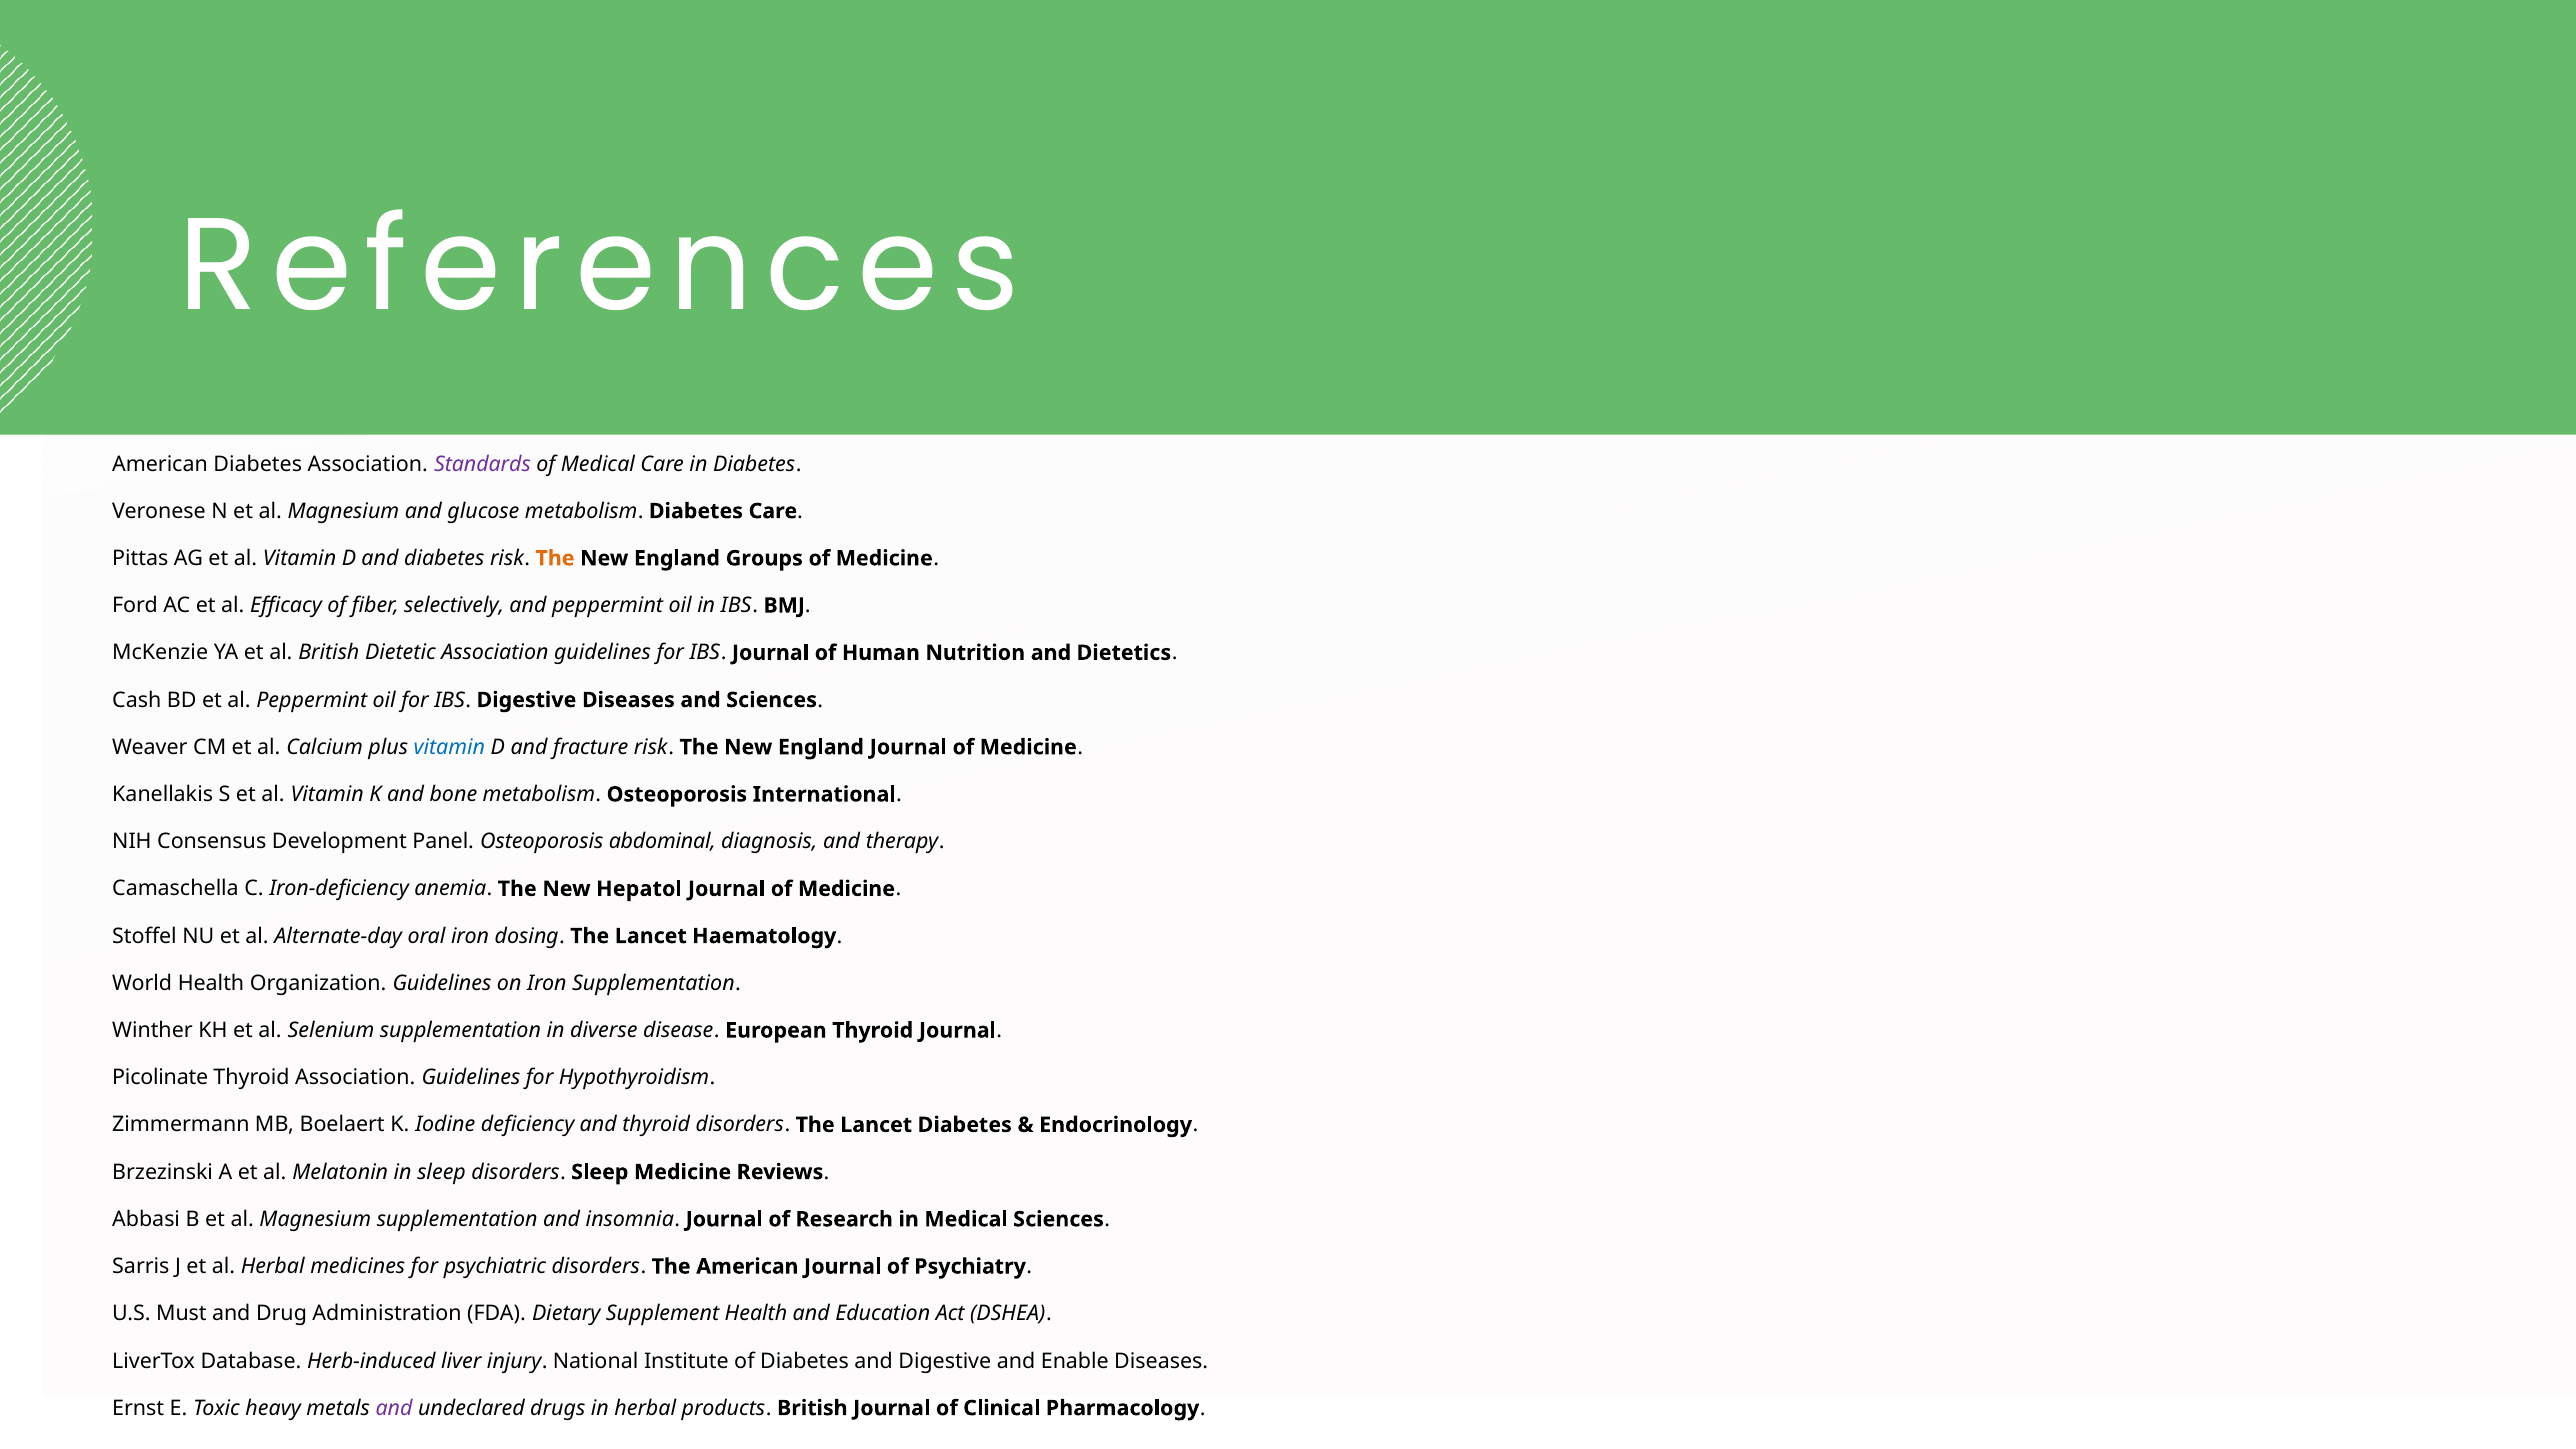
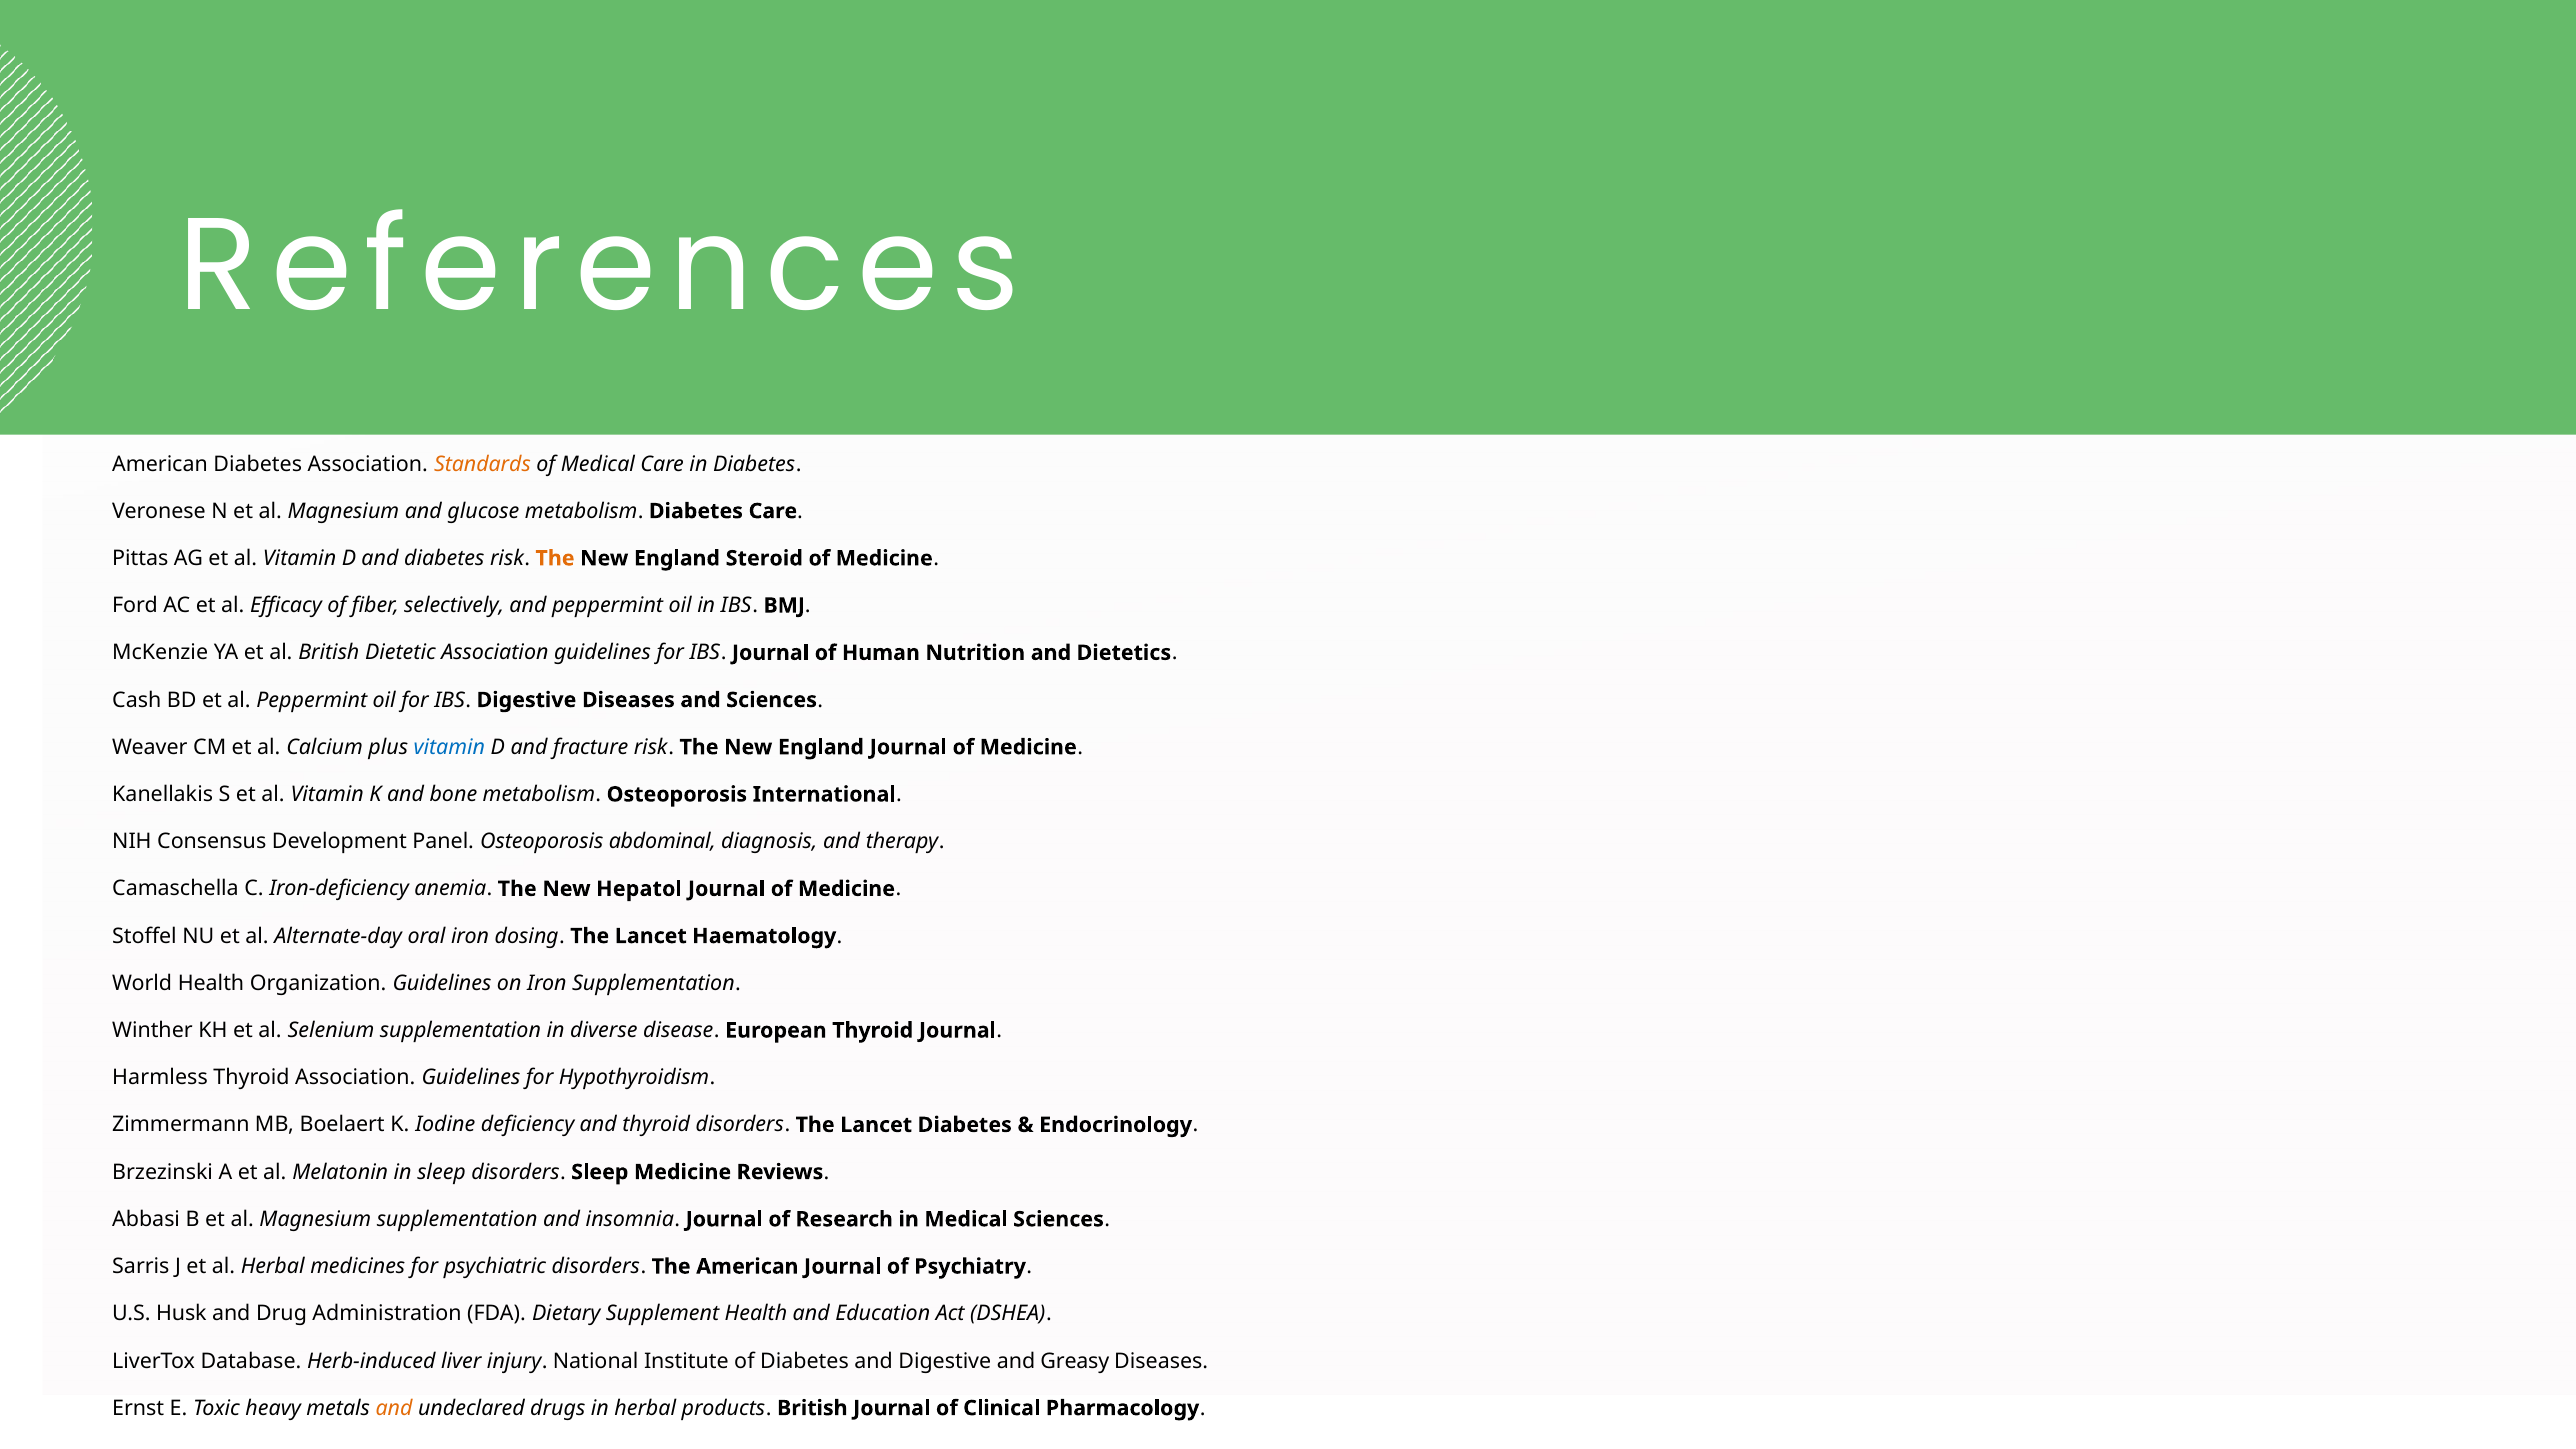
Standards colour: purple -> orange
Groups: Groups -> Steroid
Picolinate: Picolinate -> Harmless
Must: Must -> Husk
Enable: Enable -> Greasy
and at (394, 1408) colour: purple -> orange
